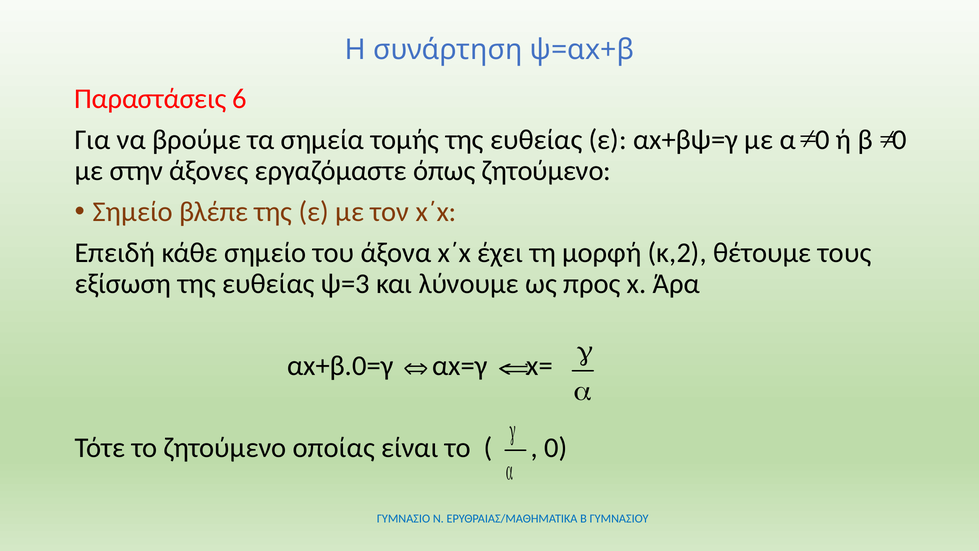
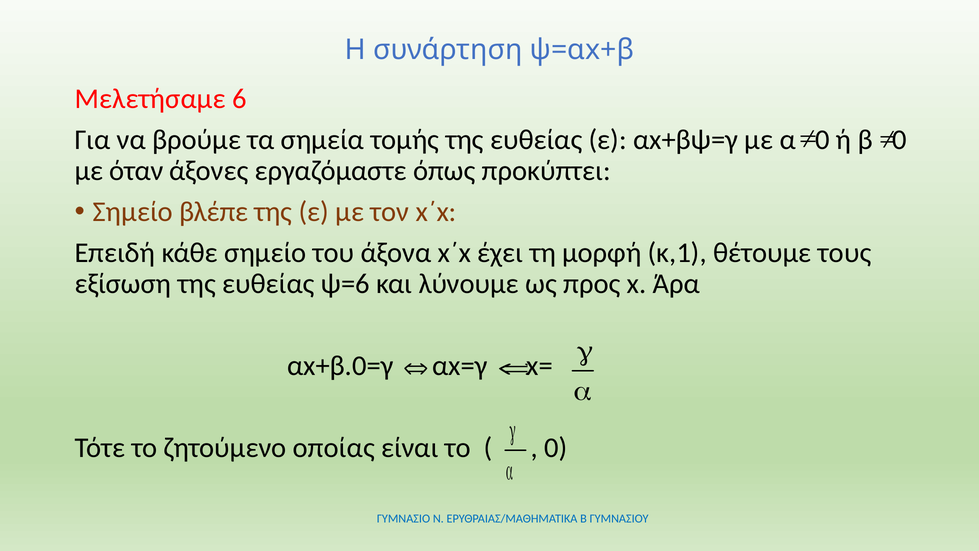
Παραστάσεις: Παραστάσεις -> Μελετήσαμε
στην: στην -> όταν
όπως ζητούμενο: ζητούμενο -> προκύπτει
κ,2: κ,2 -> κ,1
ψ=3: ψ=3 -> ψ=6
